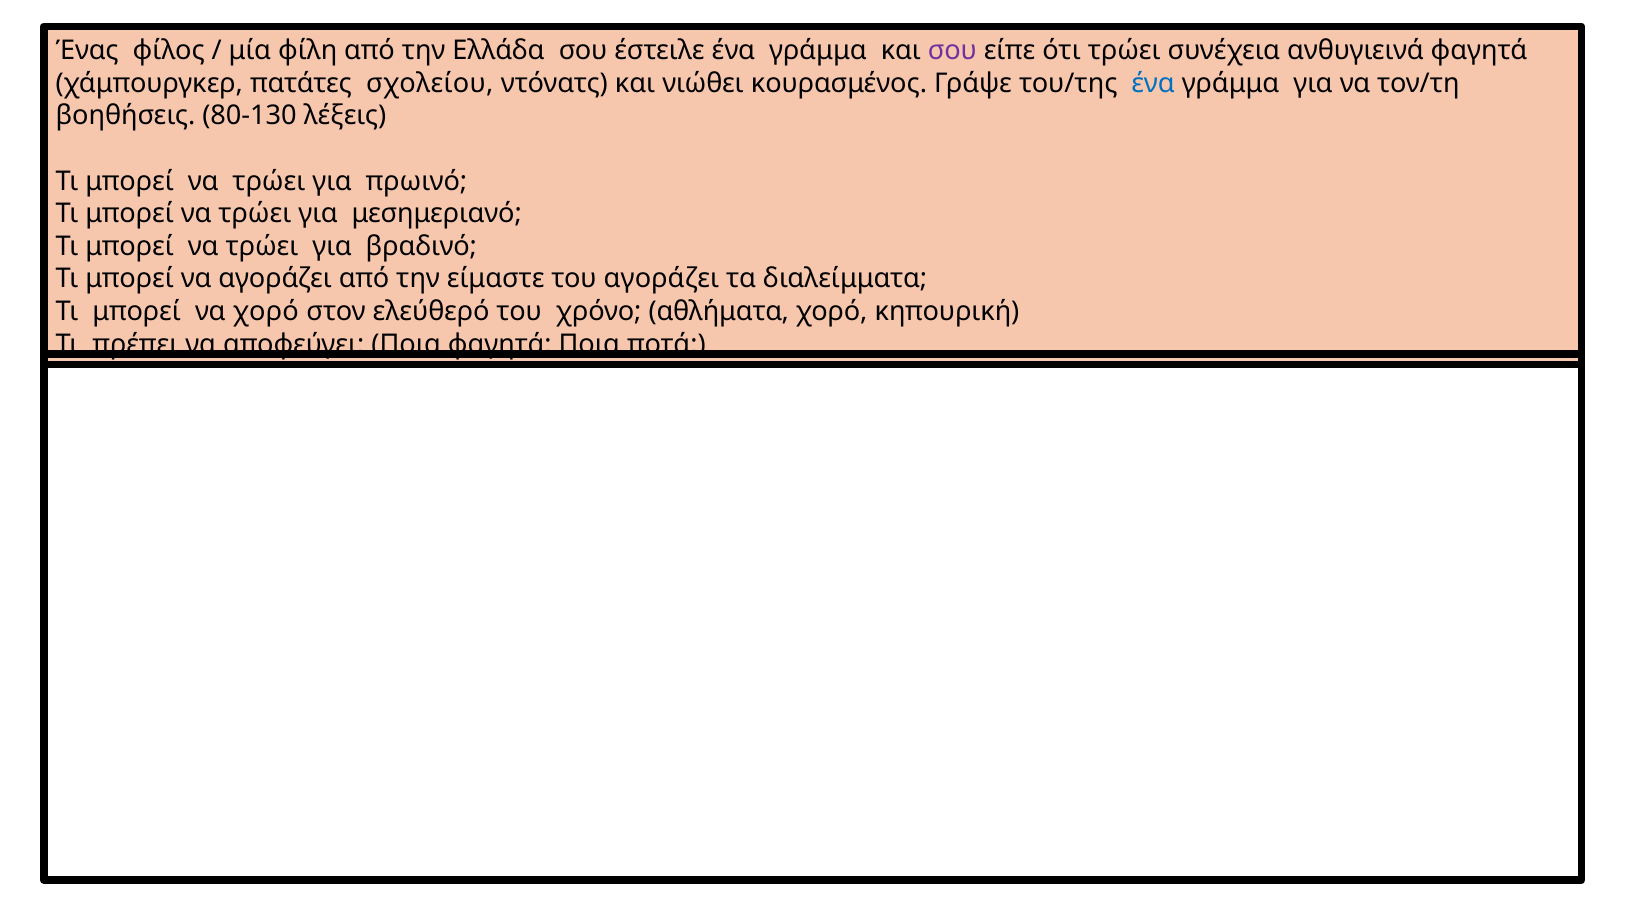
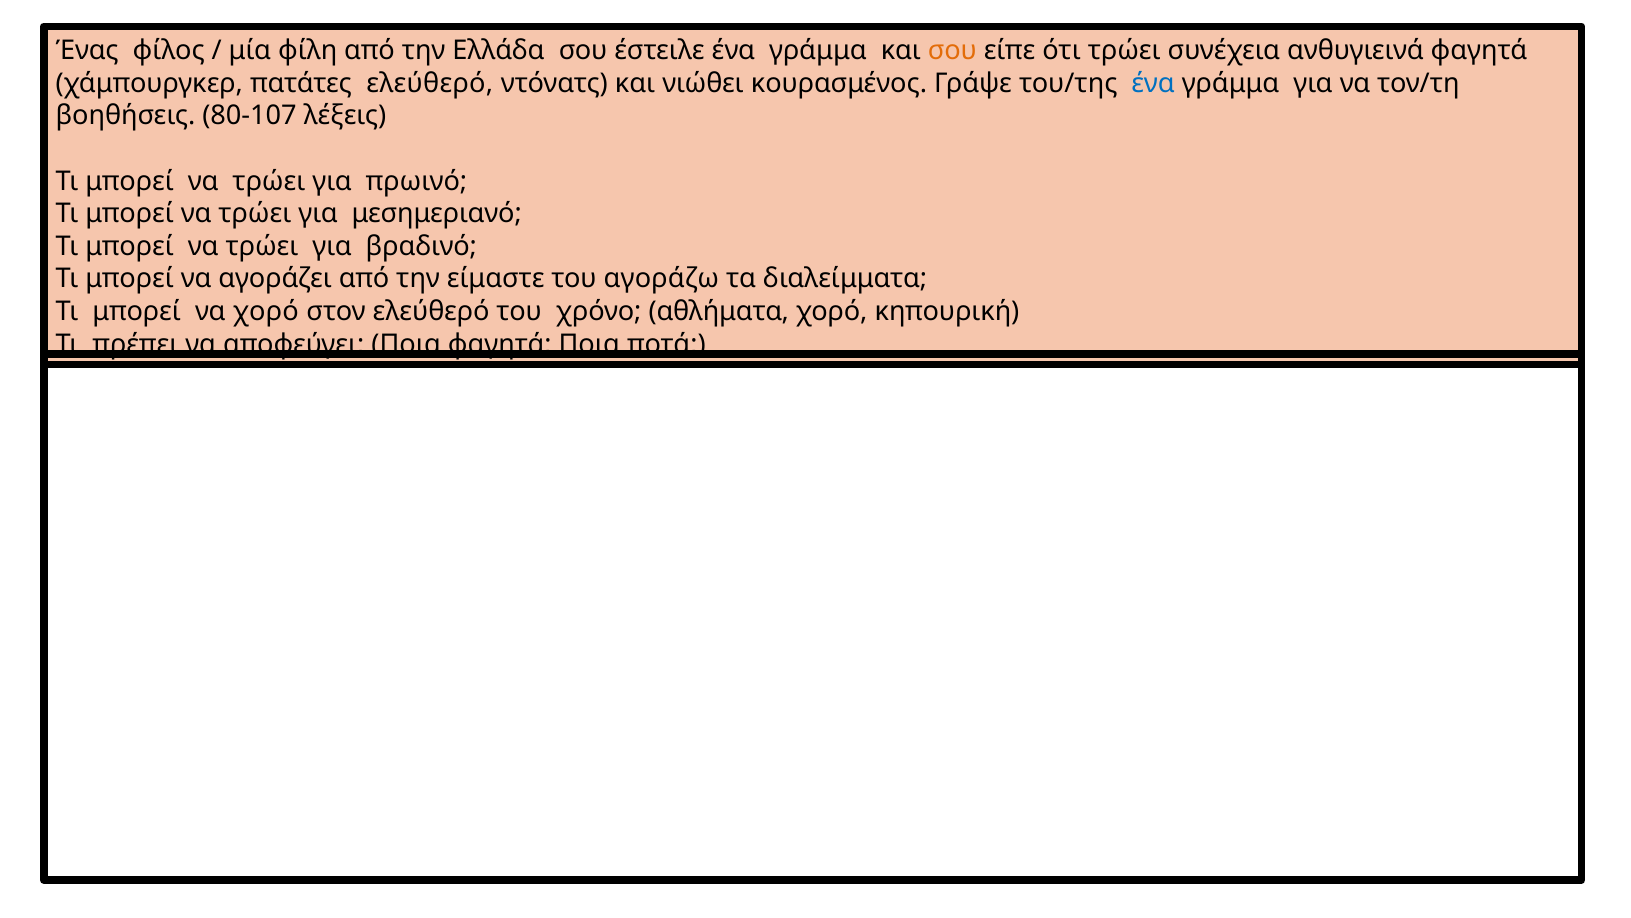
σου at (952, 51) colour: purple -> orange
πατάτες σχολείου: σχολείου -> ελεύθερό
80-130: 80-130 -> 80-107
του αγοράζει: αγοράζει -> αγοράζω
